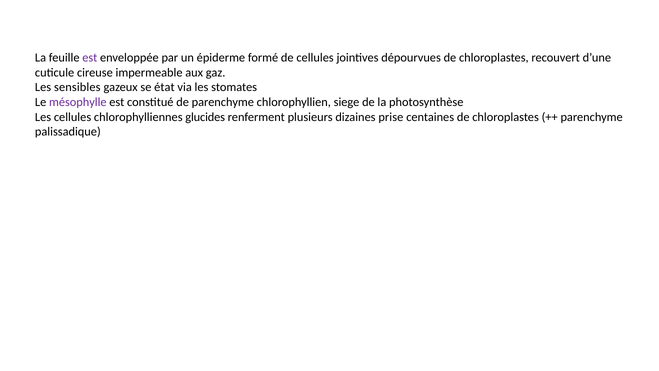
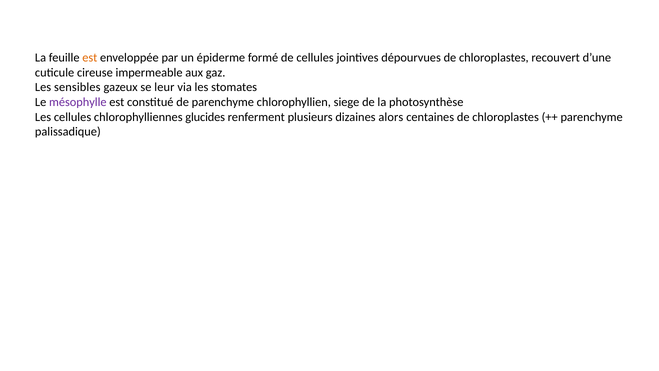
est at (90, 58) colour: purple -> orange
état: état -> leur
prise: prise -> alors
